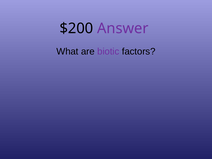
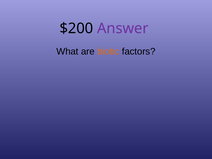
biotic colour: purple -> orange
